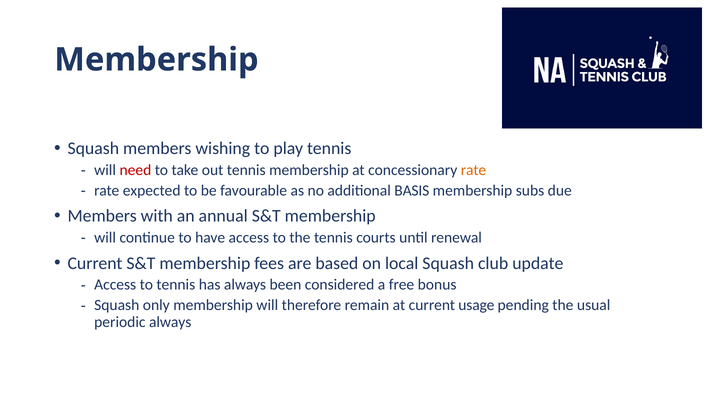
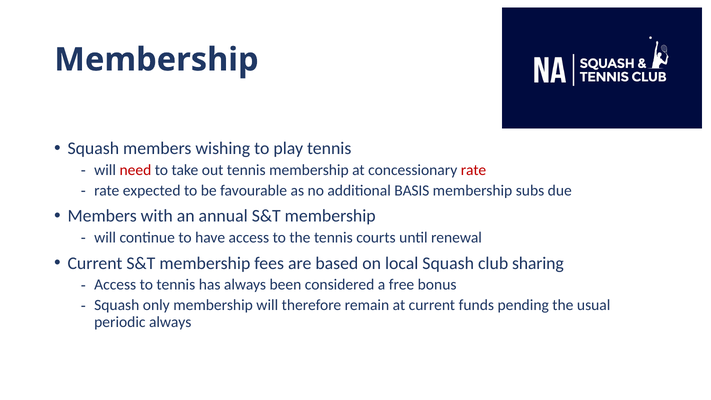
rate at (474, 170) colour: orange -> red
update: update -> sharing
usage: usage -> funds
